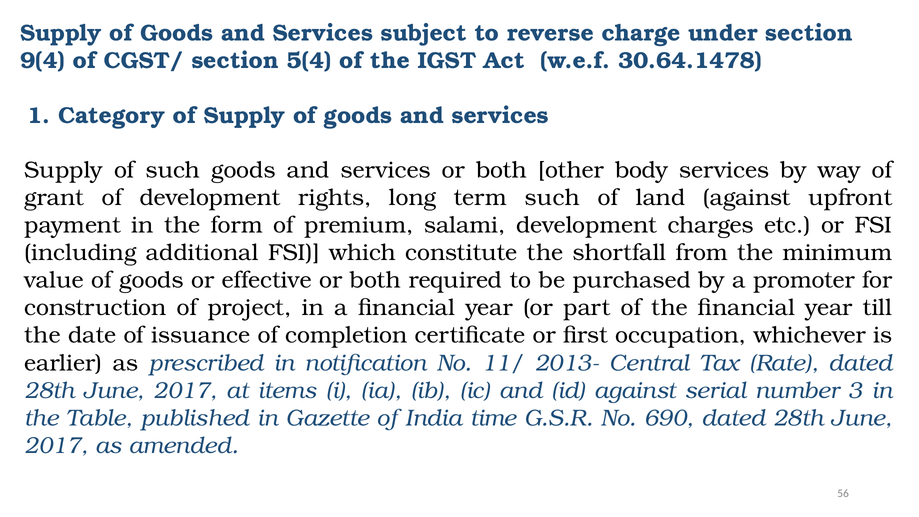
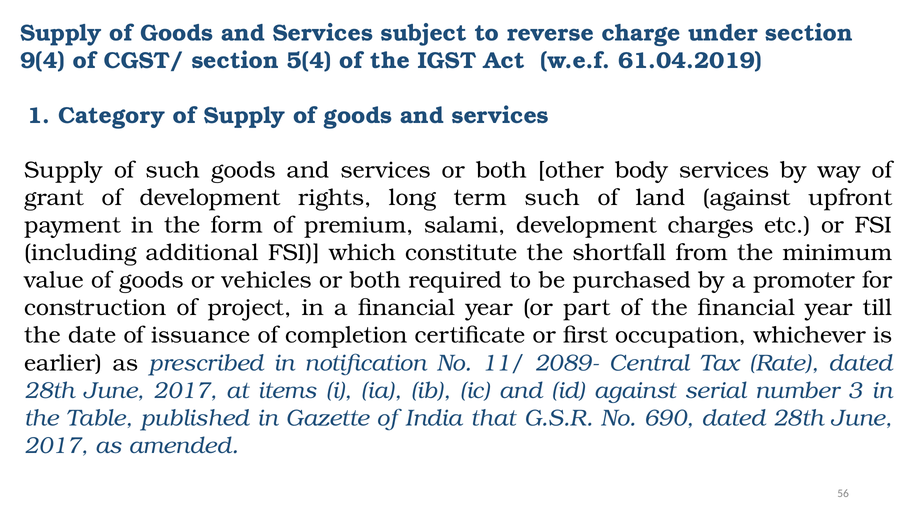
30.64.1478: 30.64.1478 -> 61.04.2019
effective: effective -> vehicles
2013-: 2013- -> 2089-
time: time -> that
